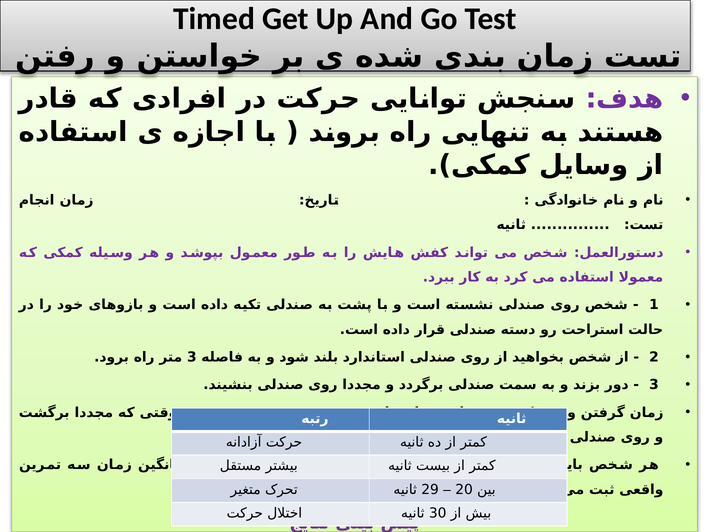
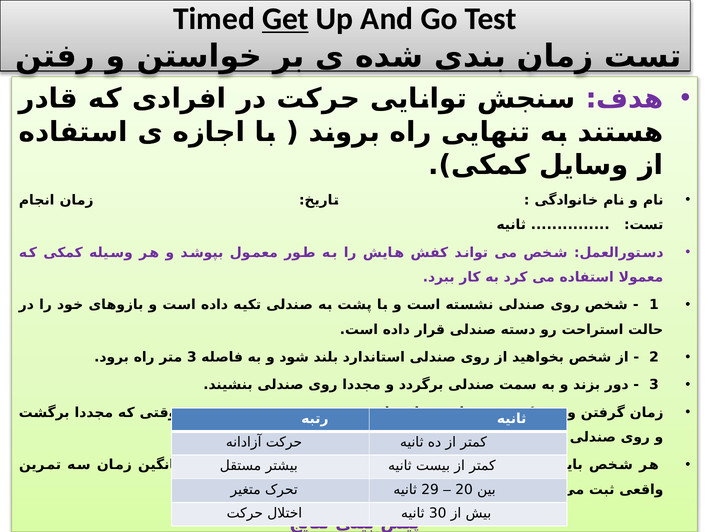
Get underline: none -> present
